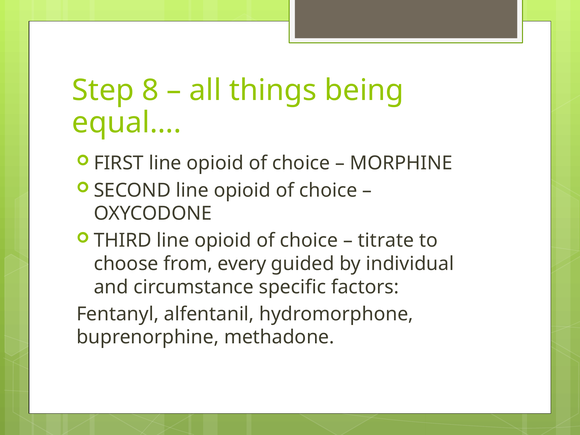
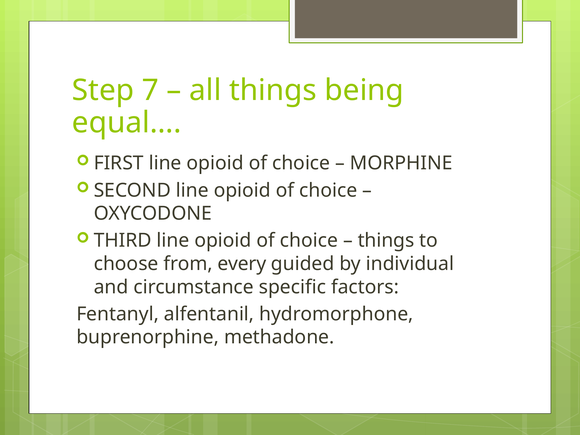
8: 8 -> 7
titrate at (386, 241): titrate -> things
